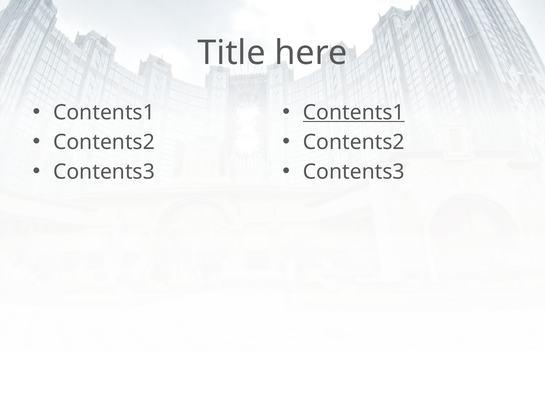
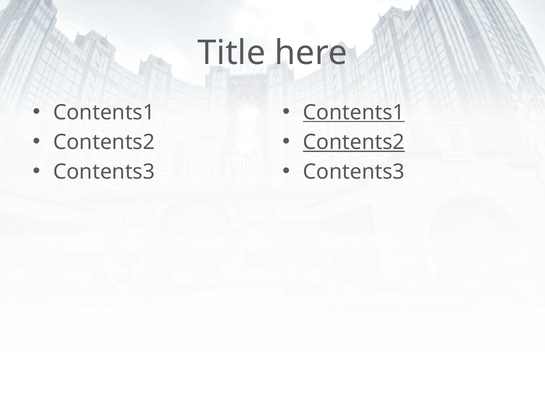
Contents2 at (354, 142) underline: none -> present
